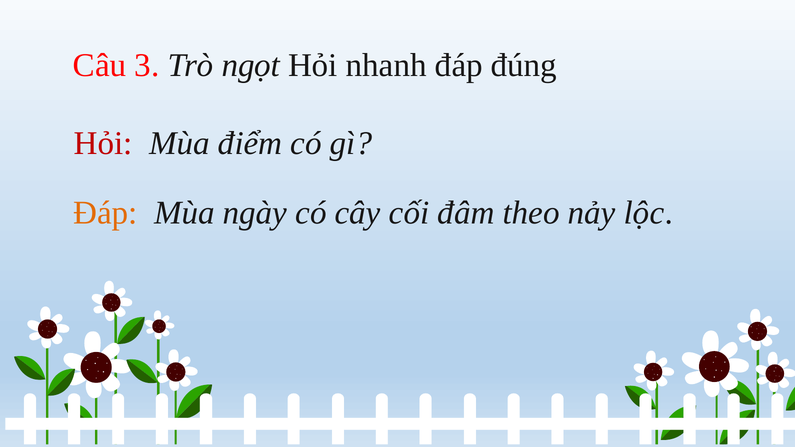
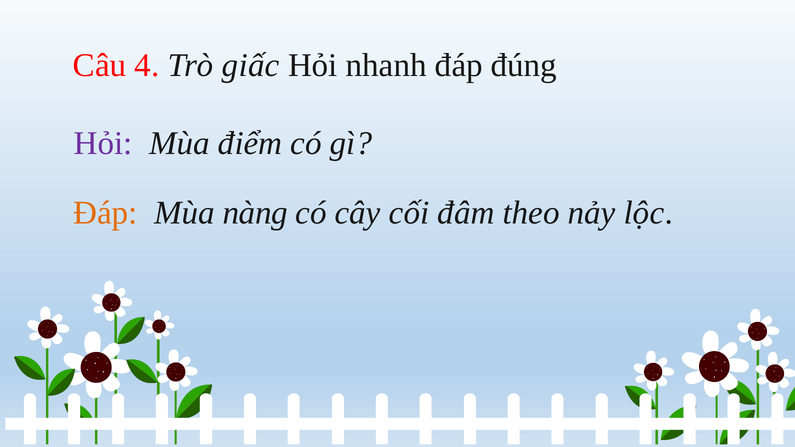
3: 3 -> 4
ngọt: ngọt -> giấc
Hỏi at (103, 143) colour: red -> purple
ngày: ngày -> nàng
